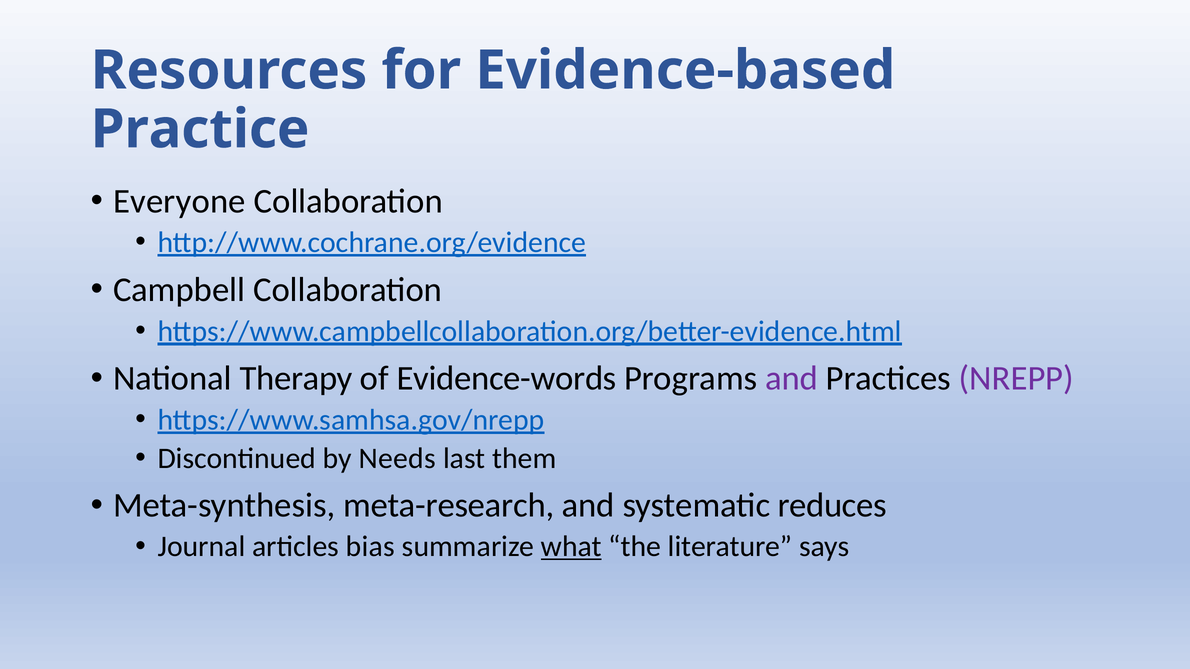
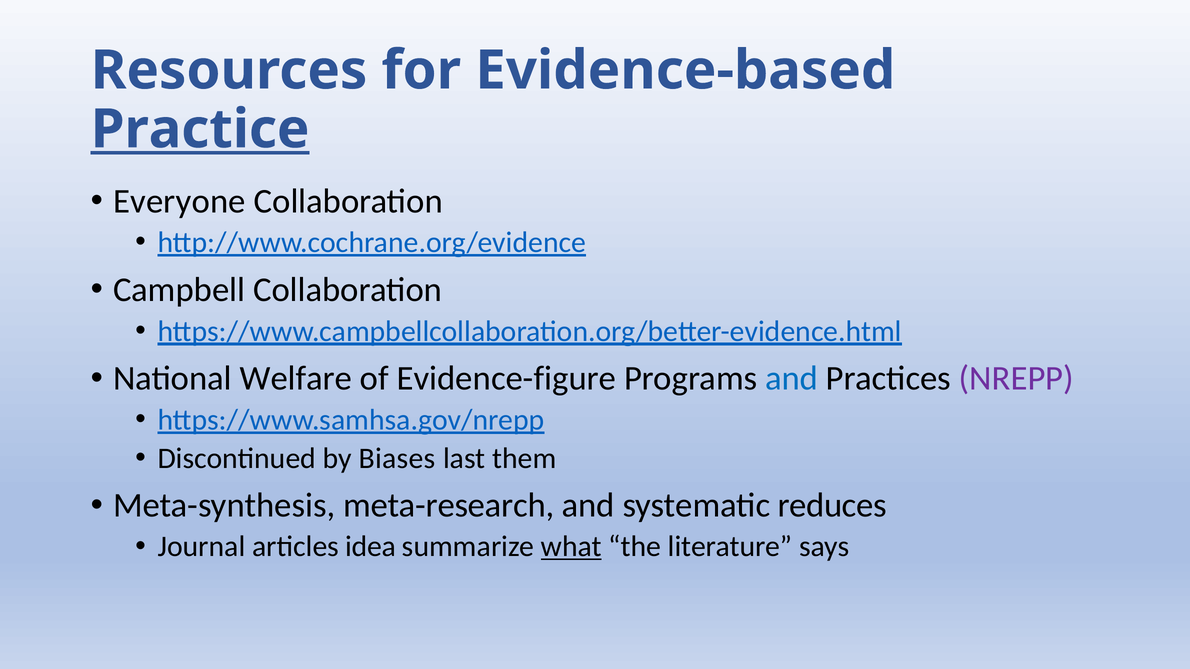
Practice underline: none -> present
Therapy: Therapy -> Welfare
Evidence-words: Evidence-words -> Evidence-figure
and at (792, 379) colour: purple -> blue
Needs: Needs -> Biases
bias: bias -> idea
